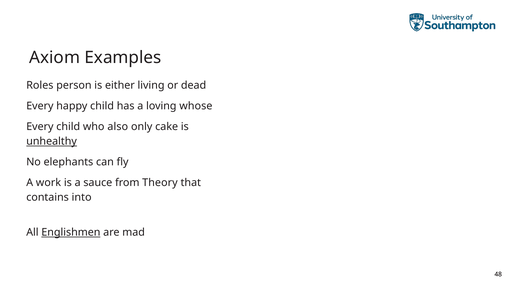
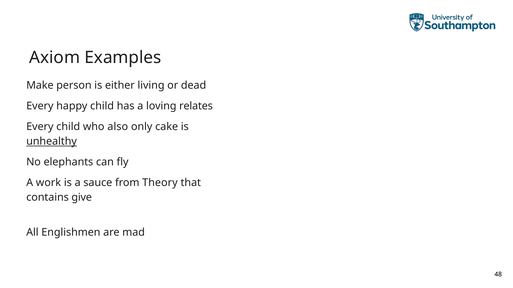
Roles: Roles -> Make
whose: whose -> relates
into: into -> give
Englishmen underline: present -> none
